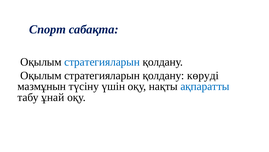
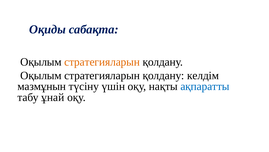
Спорт: Спорт -> Оқиды
стратегияларын at (102, 62) colour: blue -> orange
көруді: көруді -> келдім
